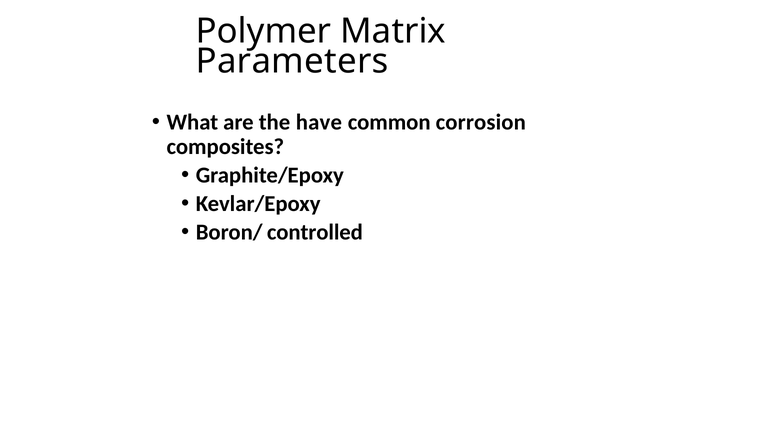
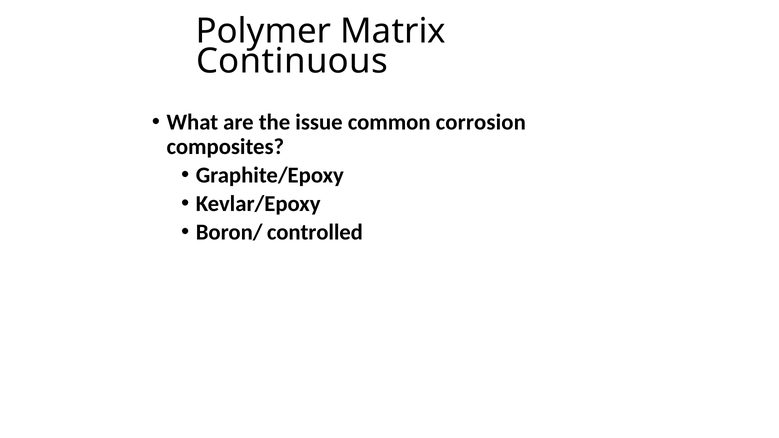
Parameters: Parameters -> Continuous
have: have -> issue
